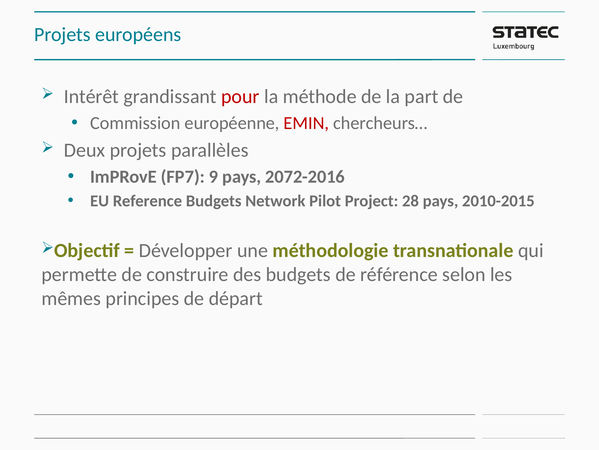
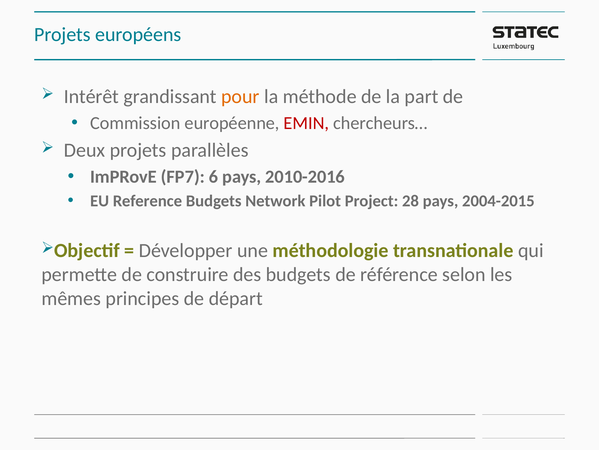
pour colour: red -> orange
9: 9 -> 6
2072-2016: 2072-2016 -> 2010-2016
2010-2015: 2010-2015 -> 2004-2015
